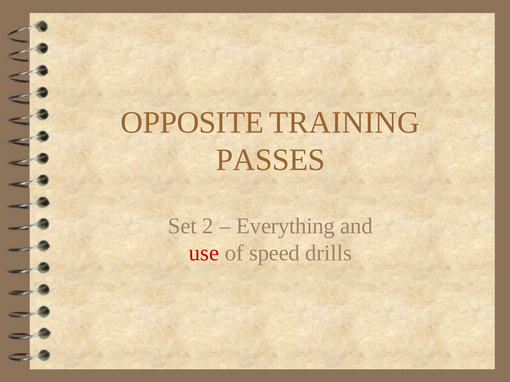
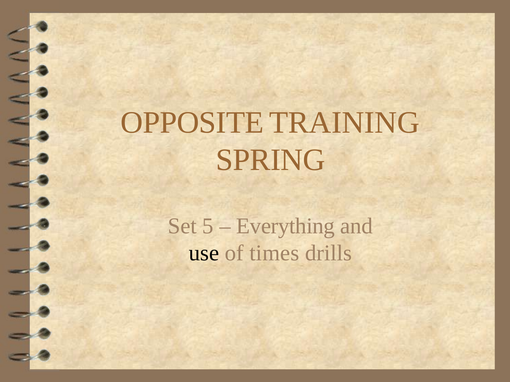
PASSES: PASSES -> SPRING
2: 2 -> 5
use colour: red -> black
speed: speed -> times
